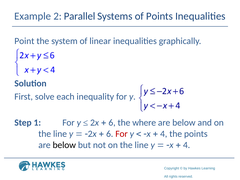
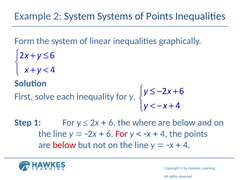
2 Parallel: Parallel -> System
Point: Point -> Form
below at (64, 145) colour: black -> red
